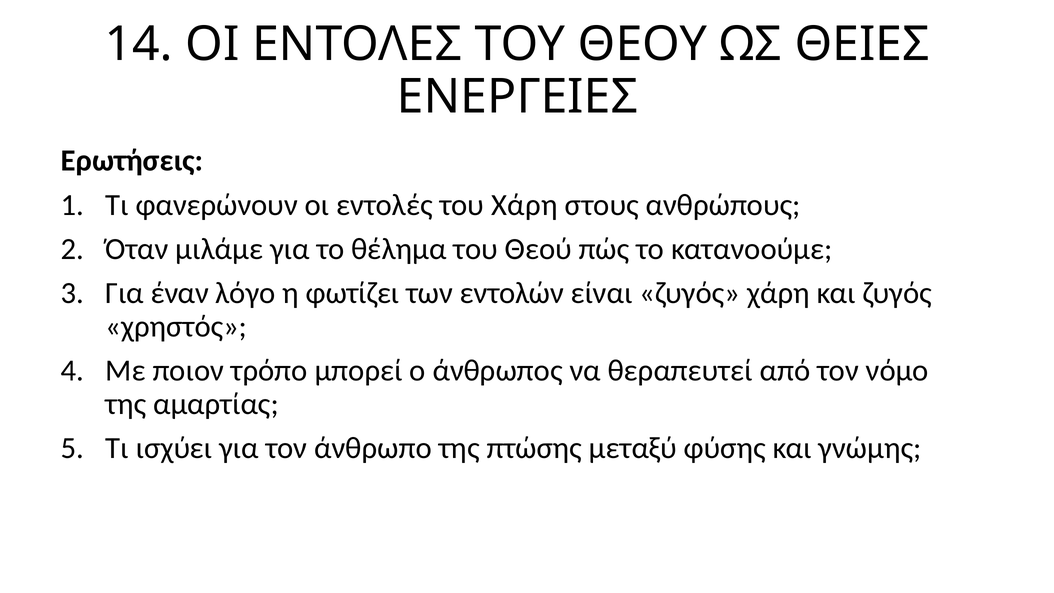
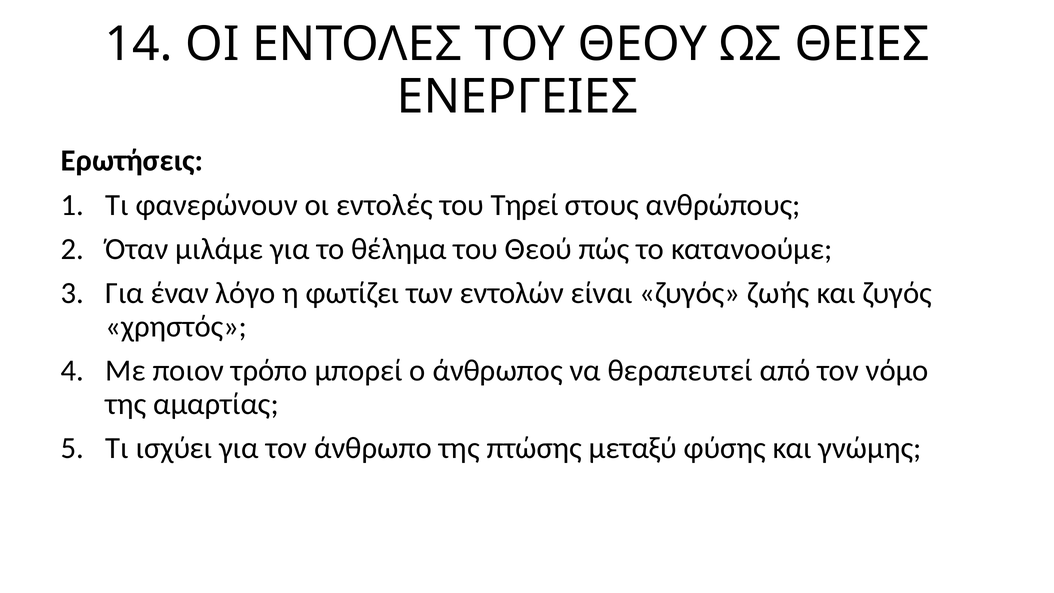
του Χάρη: Χάρη -> Τηρεί
ζυγός χάρη: χάρη -> ζωής
